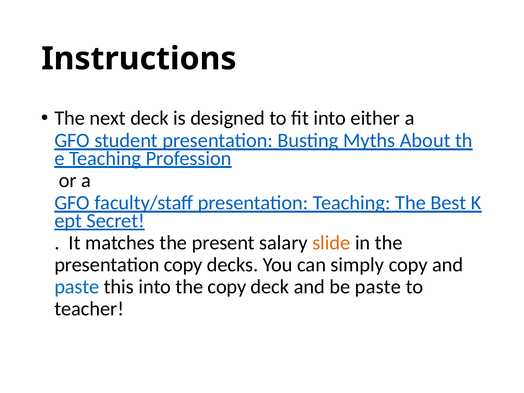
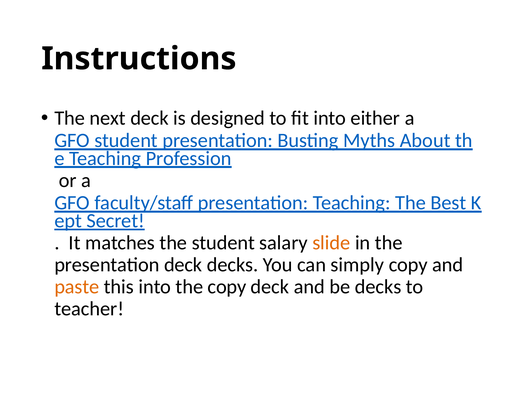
the present: present -> student
presentation copy: copy -> deck
paste at (77, 287) colour: blue -> orange
be paste: paste -> decks
